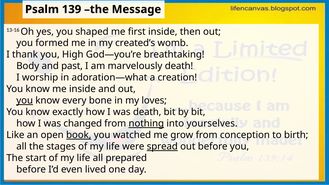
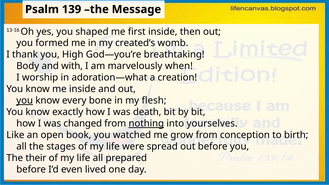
past: past -> with
marvelously death: death -> when
loves: loves -> flesh
book underline: present -> none
spread underline: present -> none
start: start -> their
